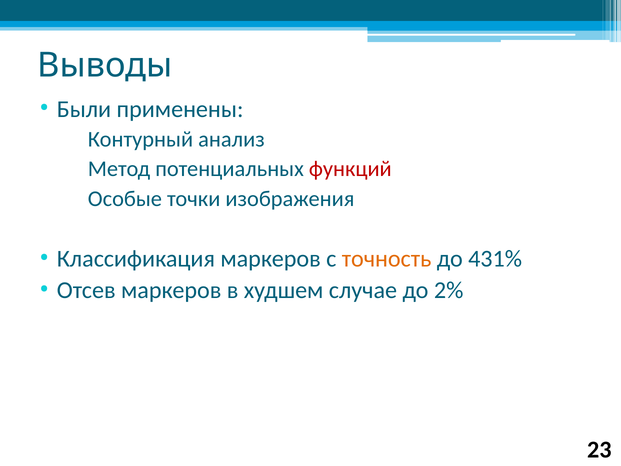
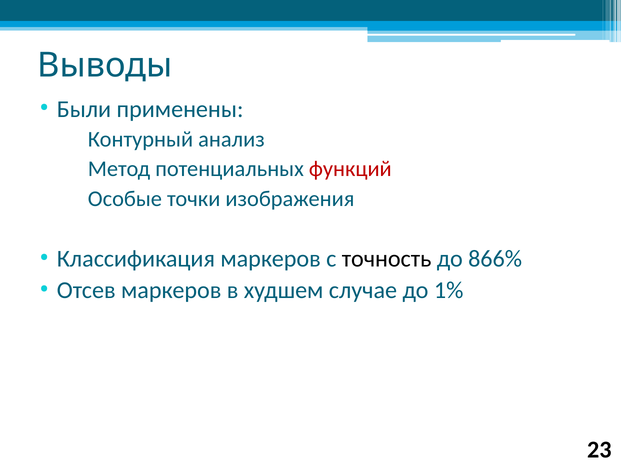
точность colour: orange -> black
431%: 431% -> 866%
2%: 2% -> 1%
